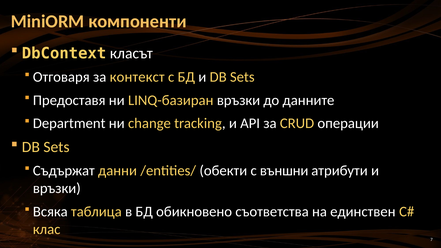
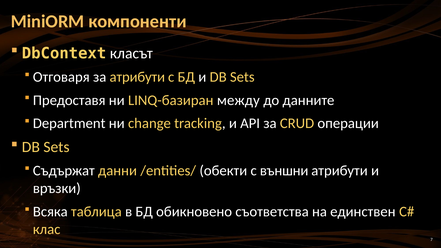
за контекст: контекст -> атрибути
LINQ-базиран връзки: връзки -> между
